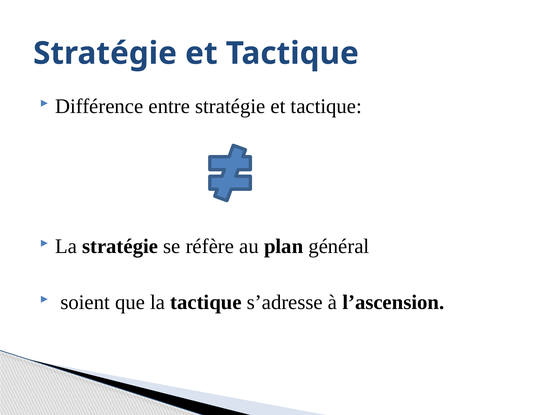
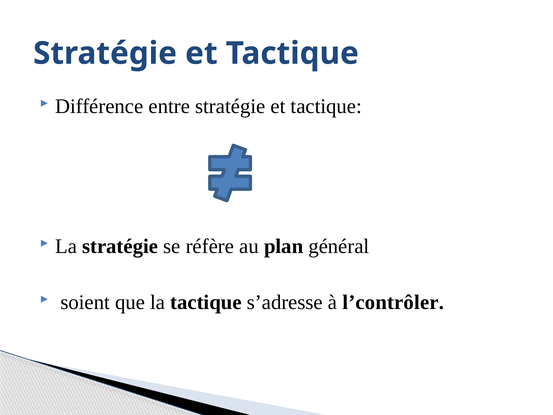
l’ascension: l’ascension -> l’contrôler
